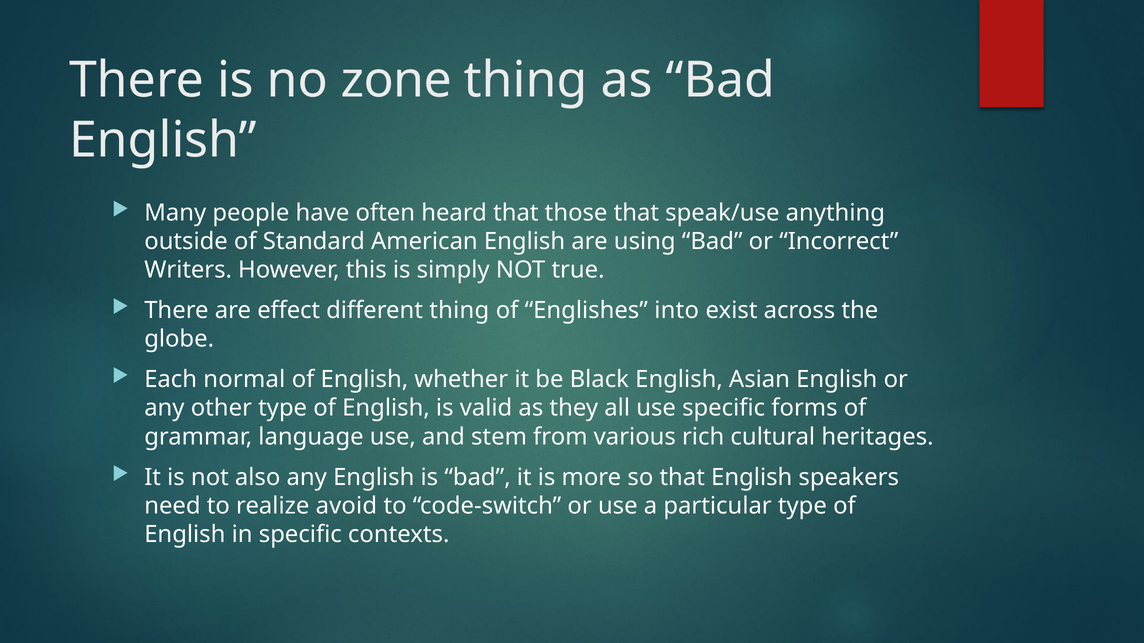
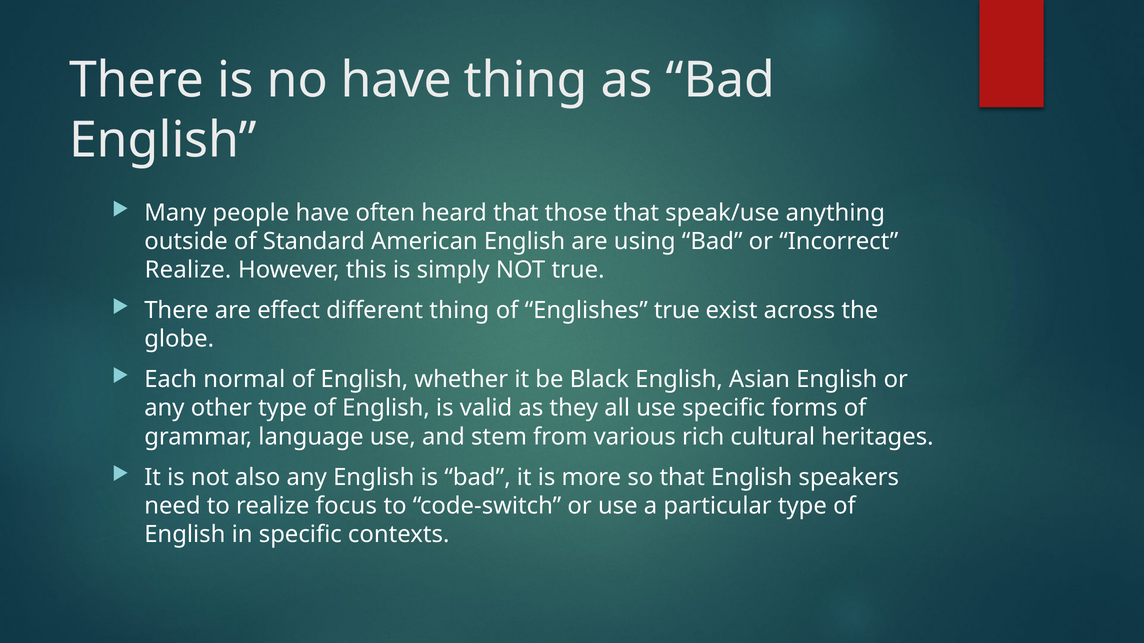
no zone: zone -> have
Writers at (188, 270): Writers -> Realize
Englishes into: into -> true
avoid: avoid -> focus
